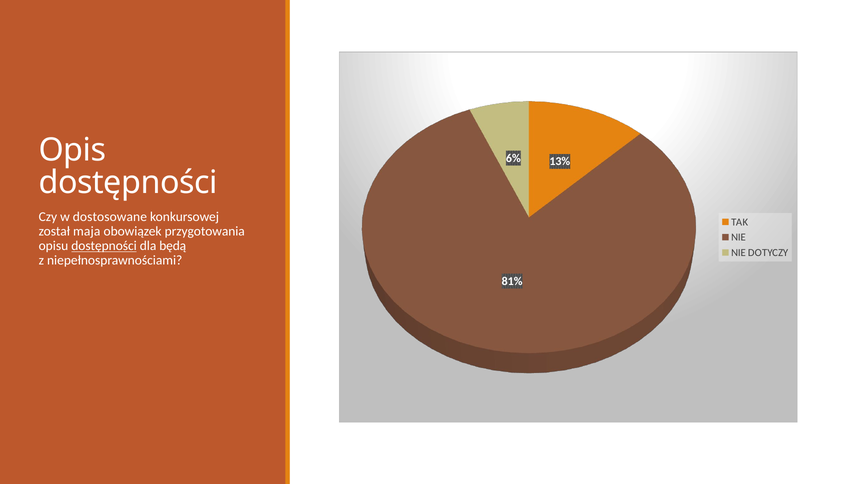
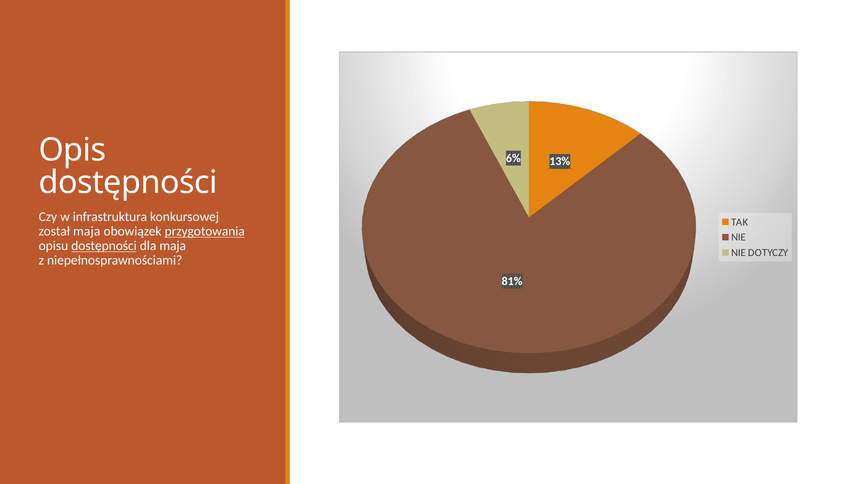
dostosowane: dostosowane -> infrastruktura
przygotowania underline: none -> present
dla będą: będą -> maja
